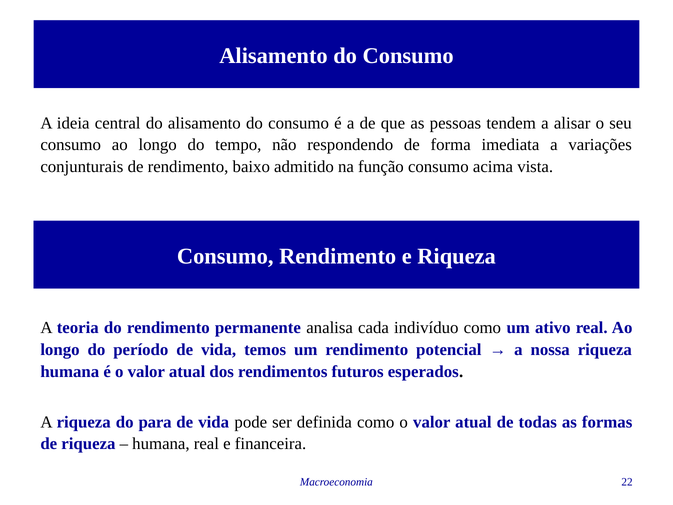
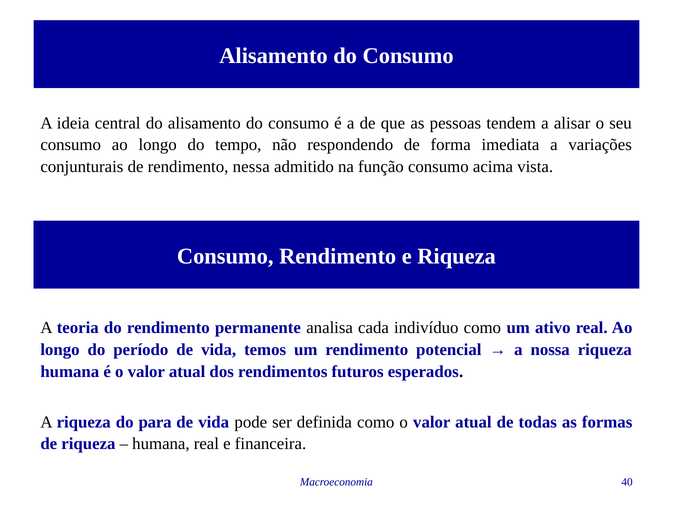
baixo: baixo -> nessa
22: 22 -> 40
